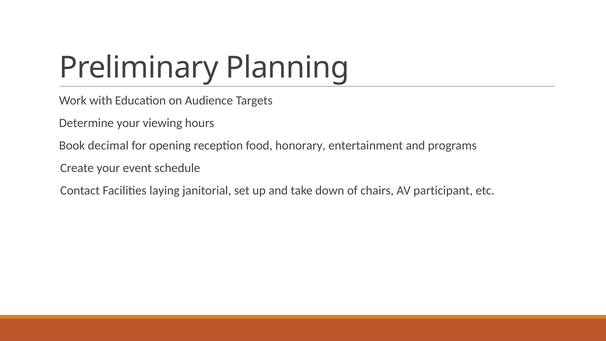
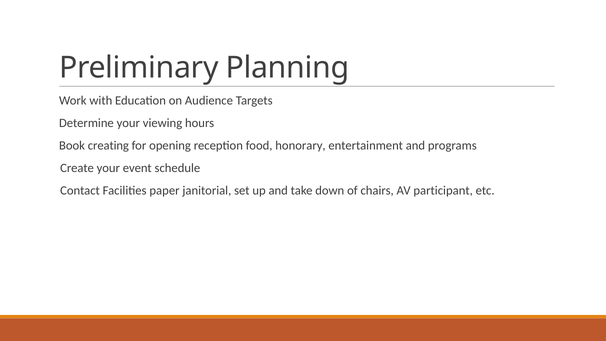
decimal: decimal -> creating
laying: laying -> paper
